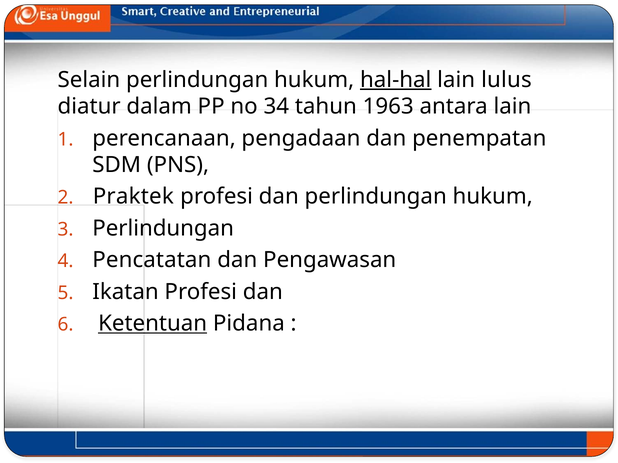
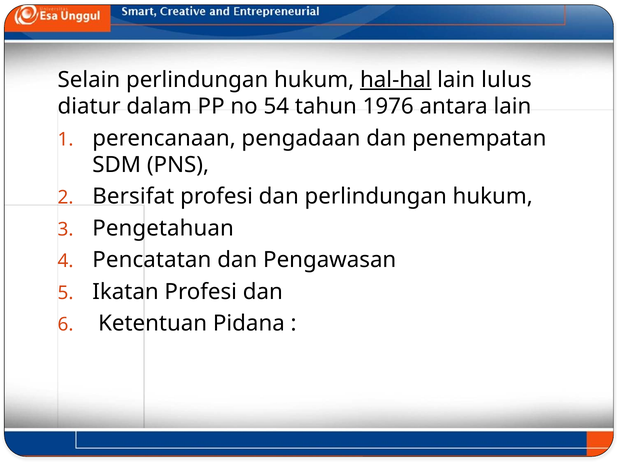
34: 34 -> 54
1963: 1963 -> 1976
Praktek: Praktek -> Bersifat
Perlindungan at (163, 229): Perlindungan -> Pengetahuan
Ketentuan underline: present -> none
